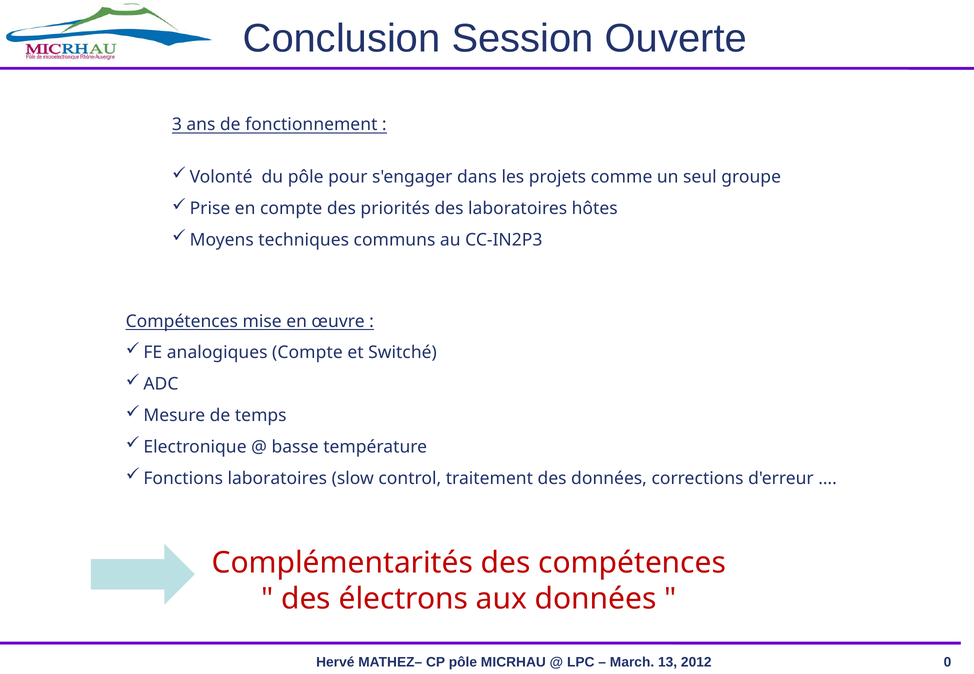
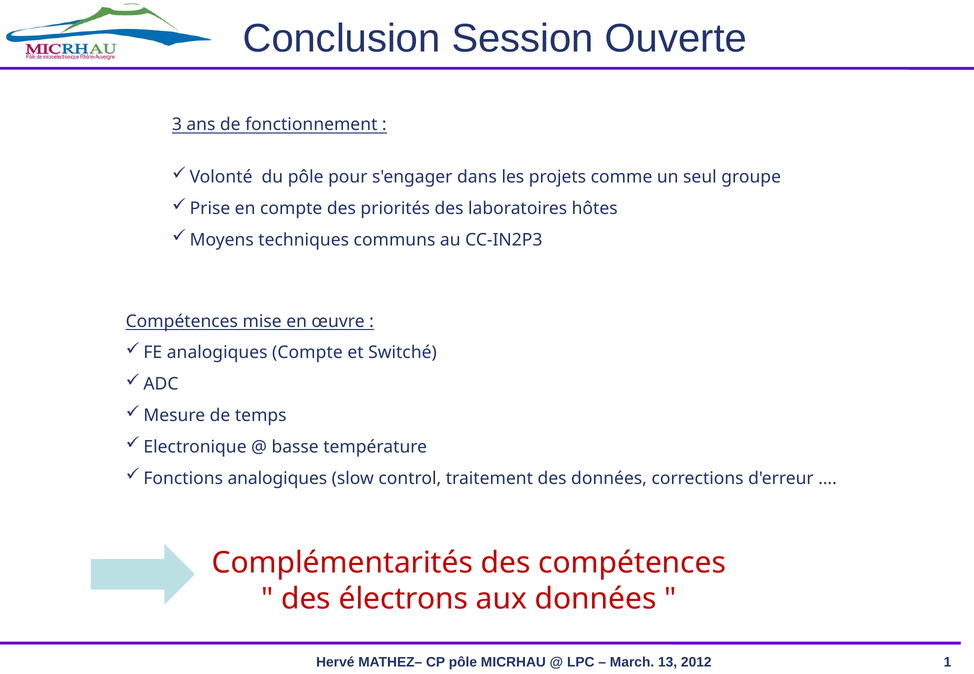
Fonctions laboratoires: laboratoires -> analogiques
0: 0 -> 1
